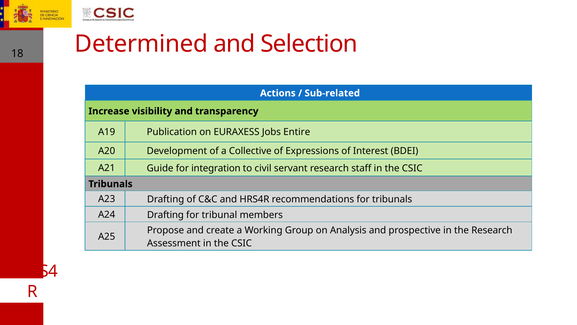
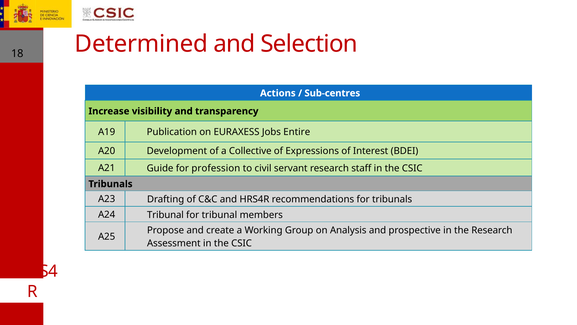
Sub-related: Sub-related -> Sub-centres
integration: integration -> profession
A24 Drafting: Drafting -> Tribunal
